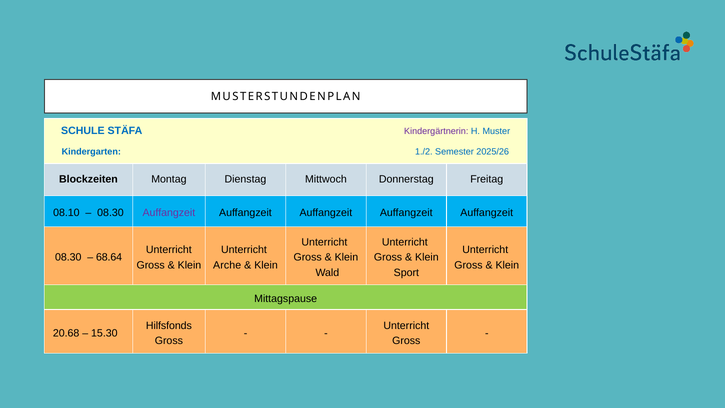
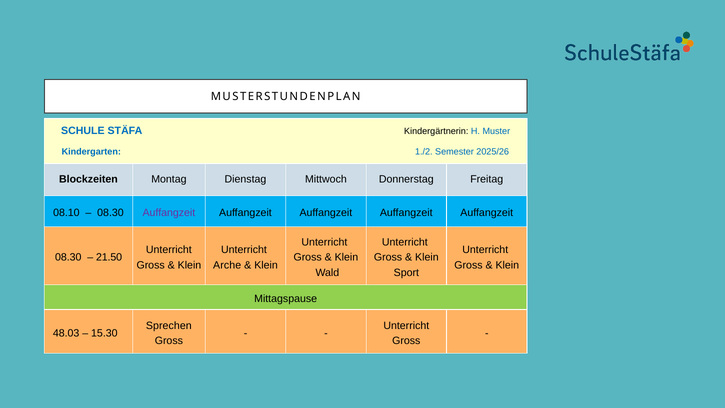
Kindergärtnerin colour: purple -> black
68.64: 68.64 -> 21.50
Hilfsfonds: Hilfsfonds -> Sprechen
20.68: 20.68 -> 48.03
